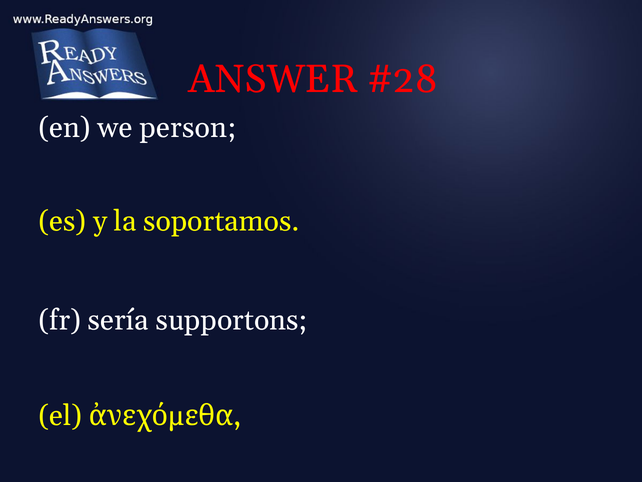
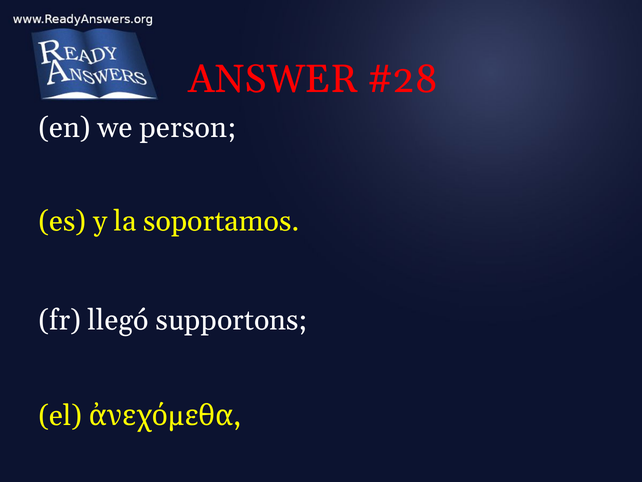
sería: sería -> llegó
